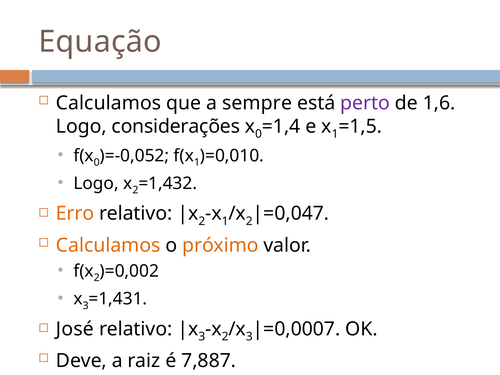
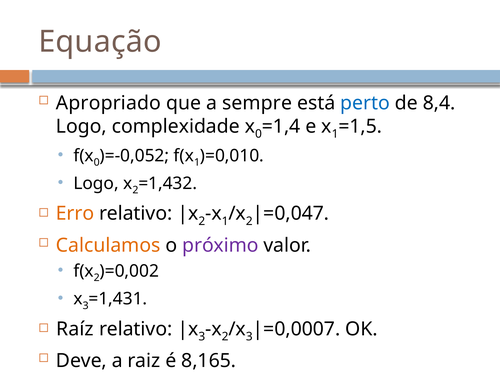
Calculamos at (109, 103): Calculamos -> Apropriado
perto colour: purple -> blue
1,6: 1,6 -> 8,4
considerações: considerações -> complexidade
próximo colour: orange -> purple
José: José -> Raíz
7,887: 7,887 -> 8,165
